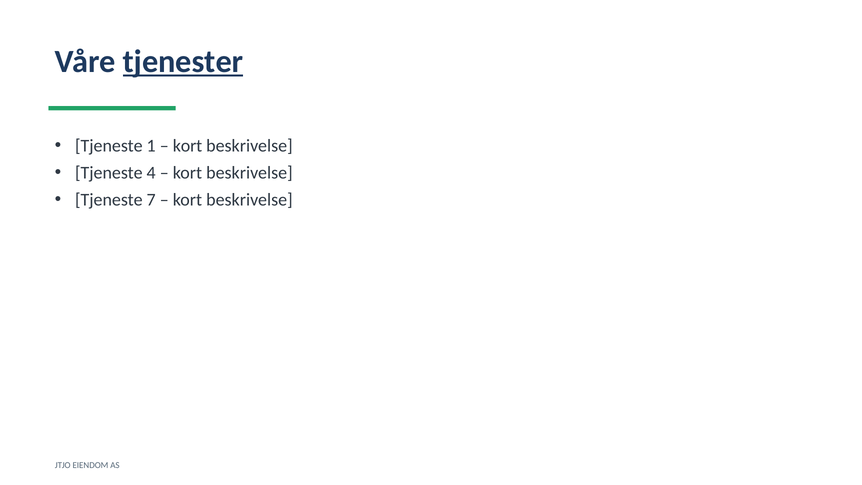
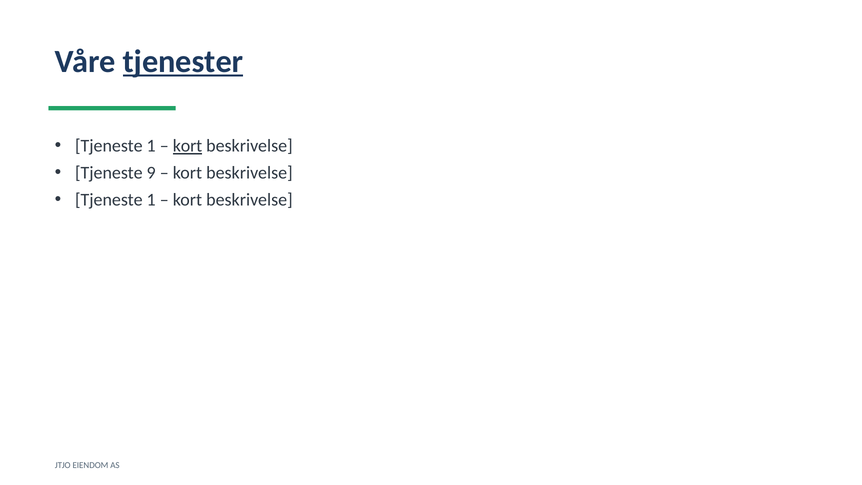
kort at (188, 146) underline: none -> present
4: 4 -> 9
7 at (151, 200): 7 -> 1
